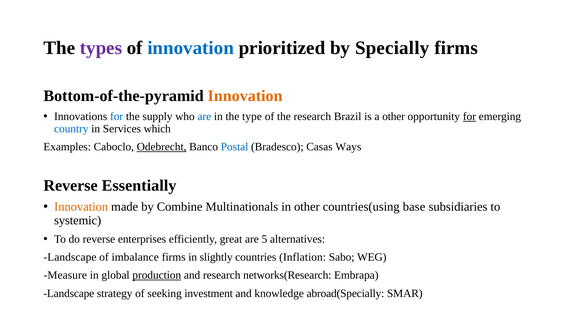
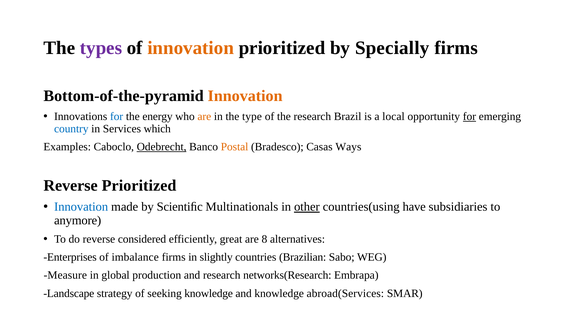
innovation at (191, 48) colour: blue -> orange
supply: supply -> energy
are at (204, 117) colour: blue -> orange
a other: other -> local
Postal colour: blue -> orange
Reverse Essentially: Essentially -> Prioritized
Innovation at (81, 207) colour: orange -> blue
Combine: Combine -> Scientiﬁc
other at (307, 207) underline: none -> present
base: base -> have
systemic: systemic -> anymore
enterprises: enterprises -> considered
5: 5 -> 8
Landscape at (70, 258): Landscape -> Enterprises
Inflation: Inflation -> Brazilian
production underline: present -> none
seeking investment: investment -> knowledge
abroad(Specially: abroad(Specially -> abroad(Services
